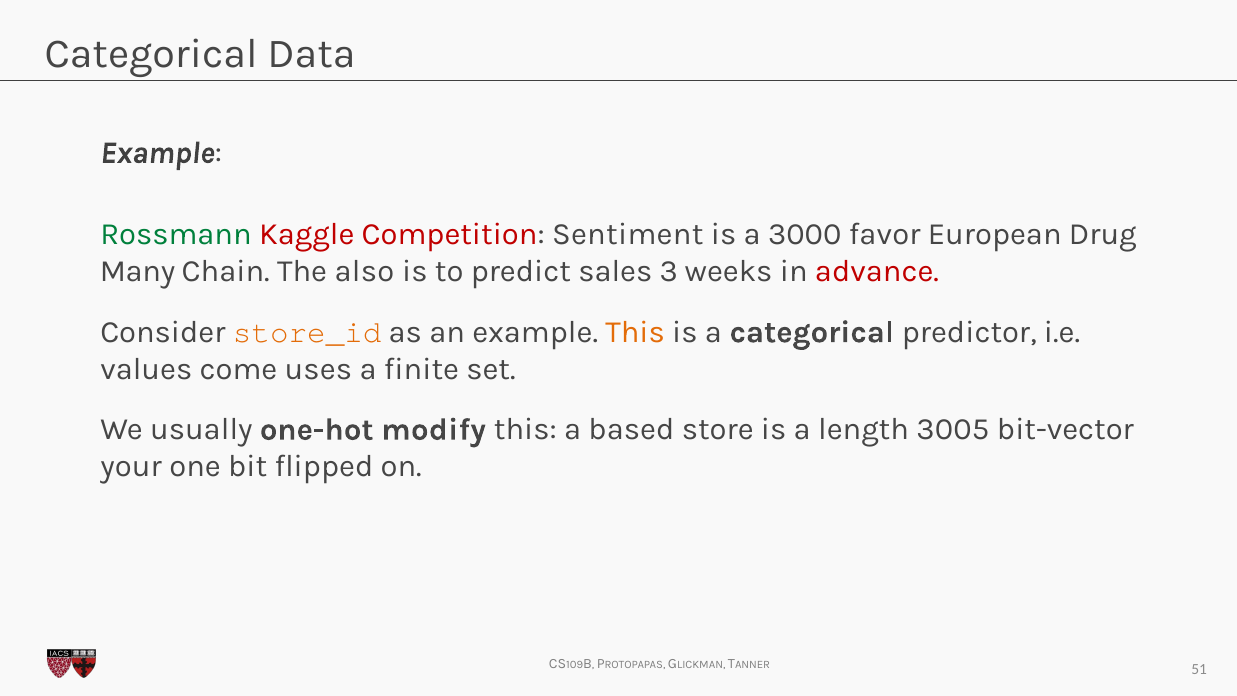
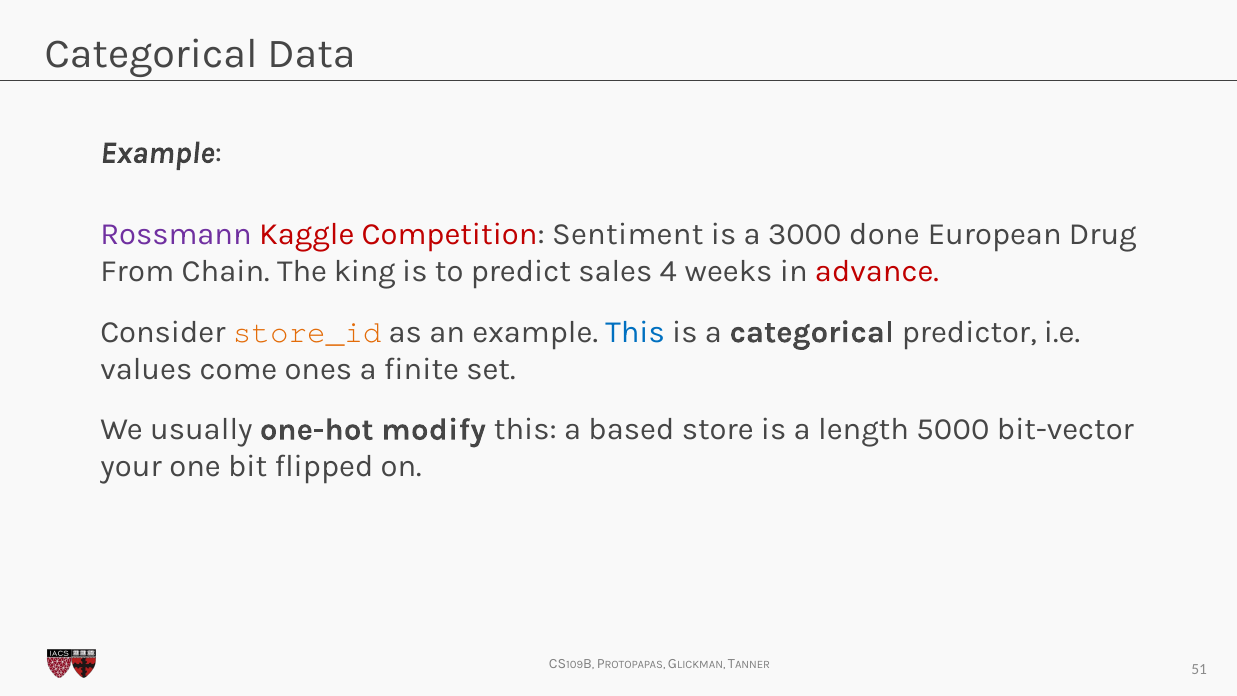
Rossmann colour: green -> purple
favor: favor -> done
Many: Many -> From
also: also -> king
3: 3 -> 4
This at (635, 332) colour: orange -> blue
uses: uses -> ones
3005: 3005 -> 5000
